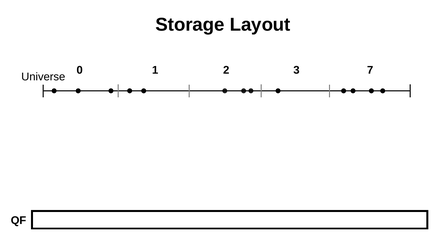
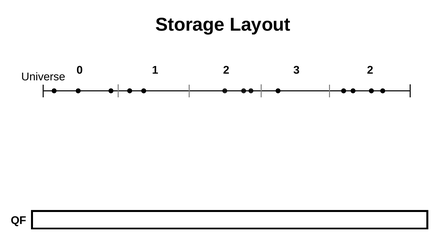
3 7: 7 -> 2
